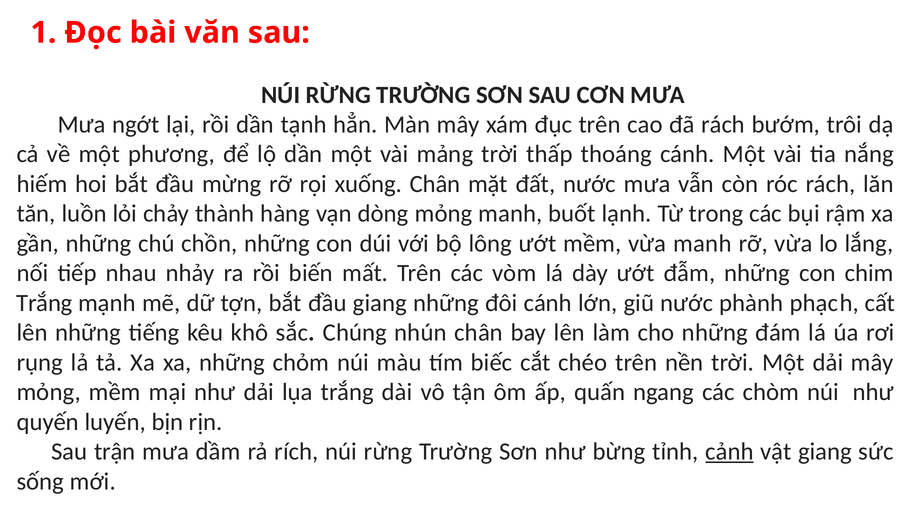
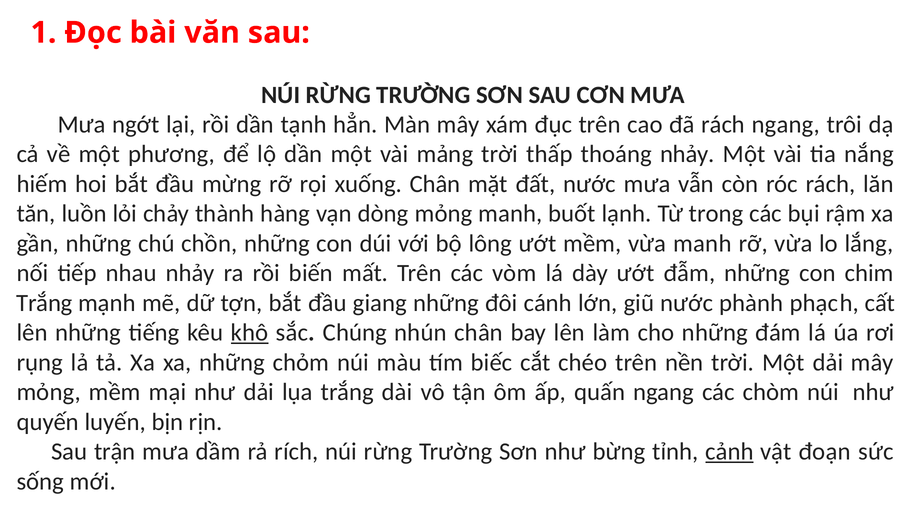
rách bướm: bướm -> ngang
thoáng cánh: cánh -> nhảy
khô underline: none -> present
vật giang: giang -> đoạn
